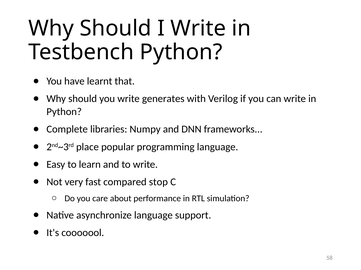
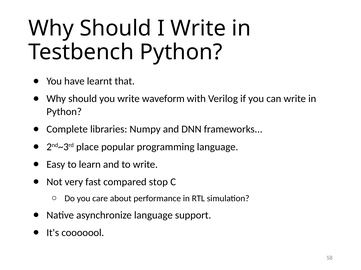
generates: generates -> waveform
